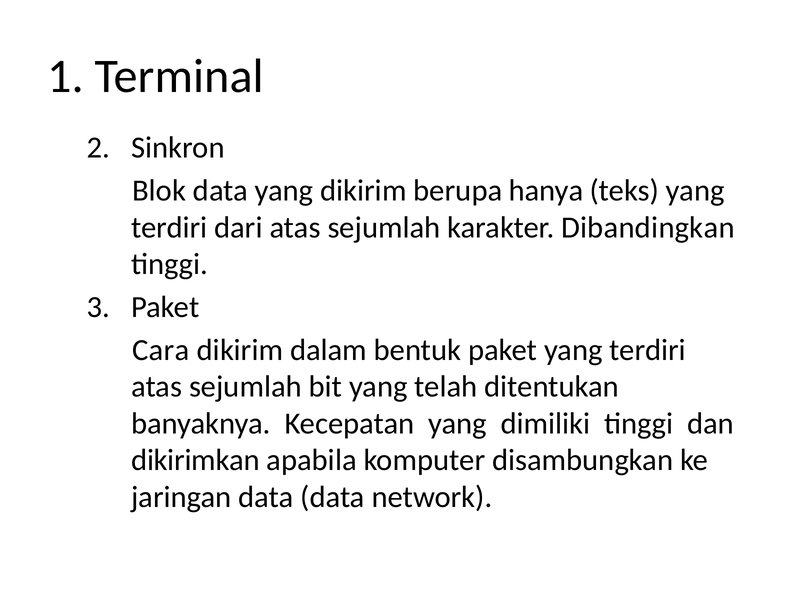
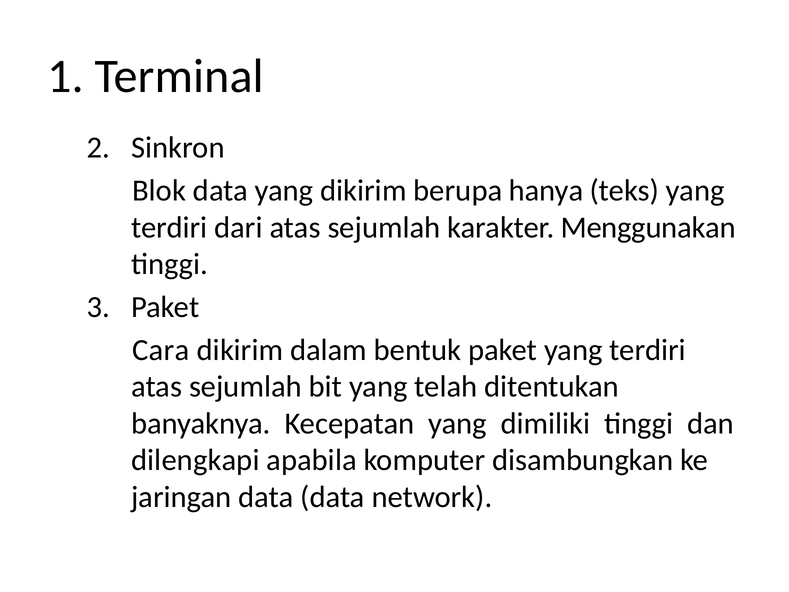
Dibandingkan: Dibandingkan -> Menggunakan
dikirimkan: dikirimkan -> dilengkapi
